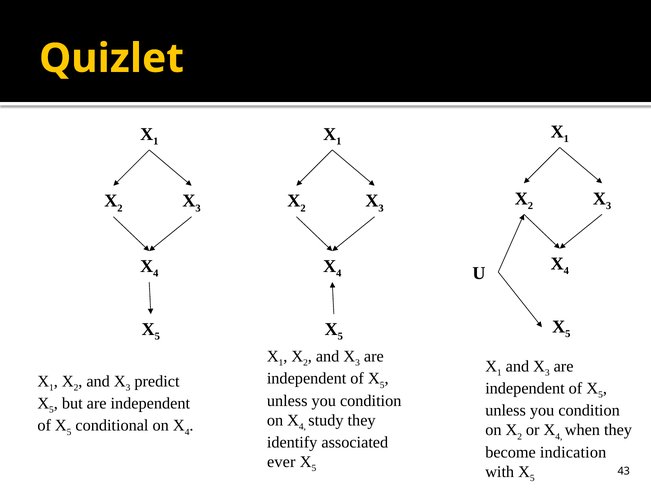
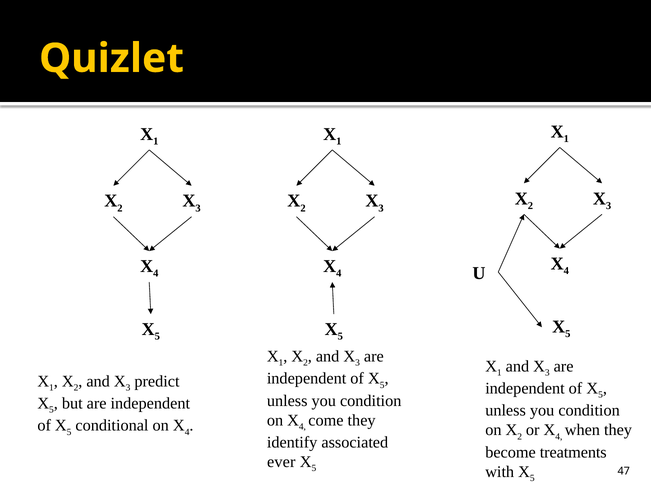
study: study -> come
indication: indication -> treatments
43: 43 -> 47
